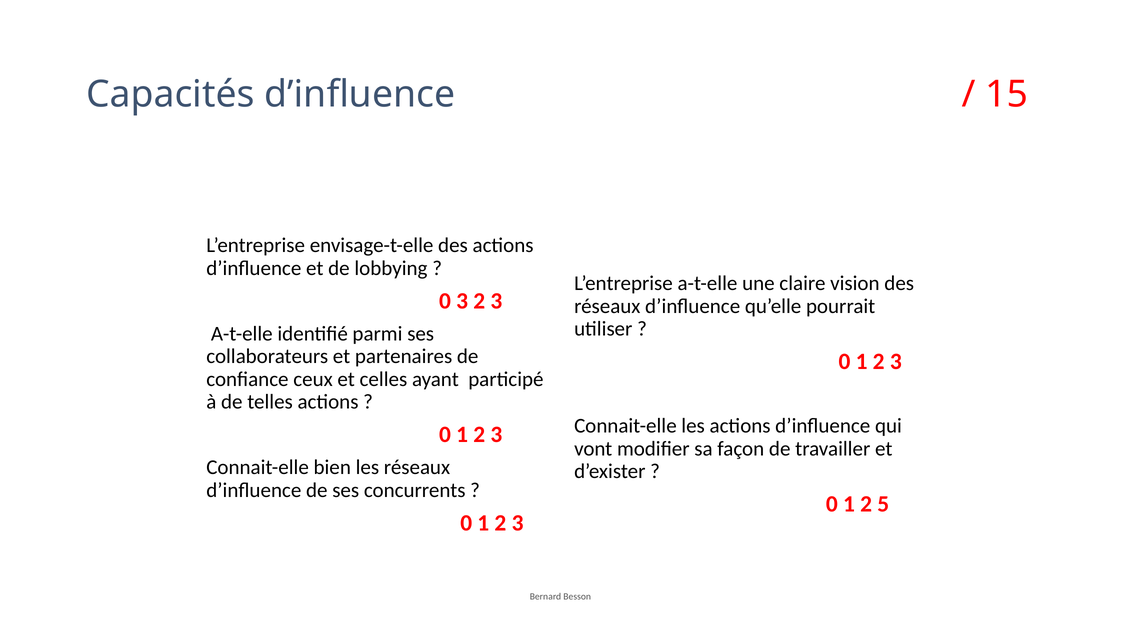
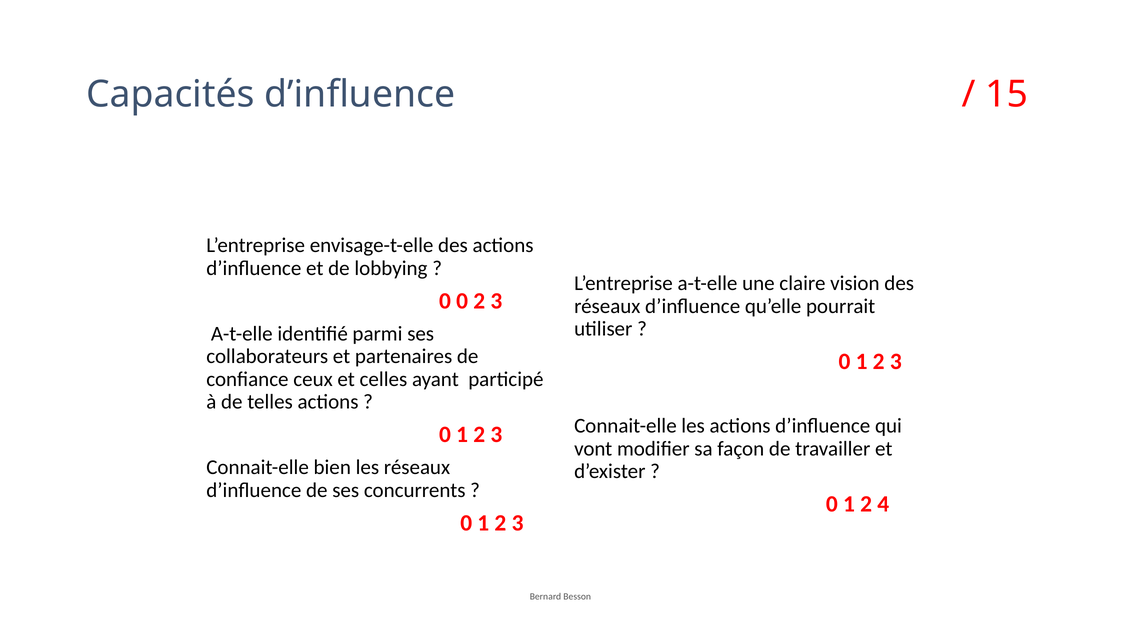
0 3: 3 -> 0
5: 5 -> 4
